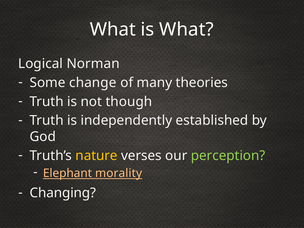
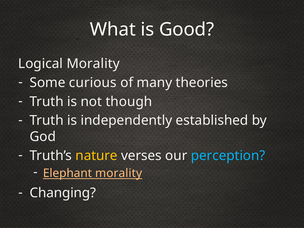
is What: What -> Good
Logical Norman: Norman -> Morality
change: change -> curious
perception colour: light green -> light blue
